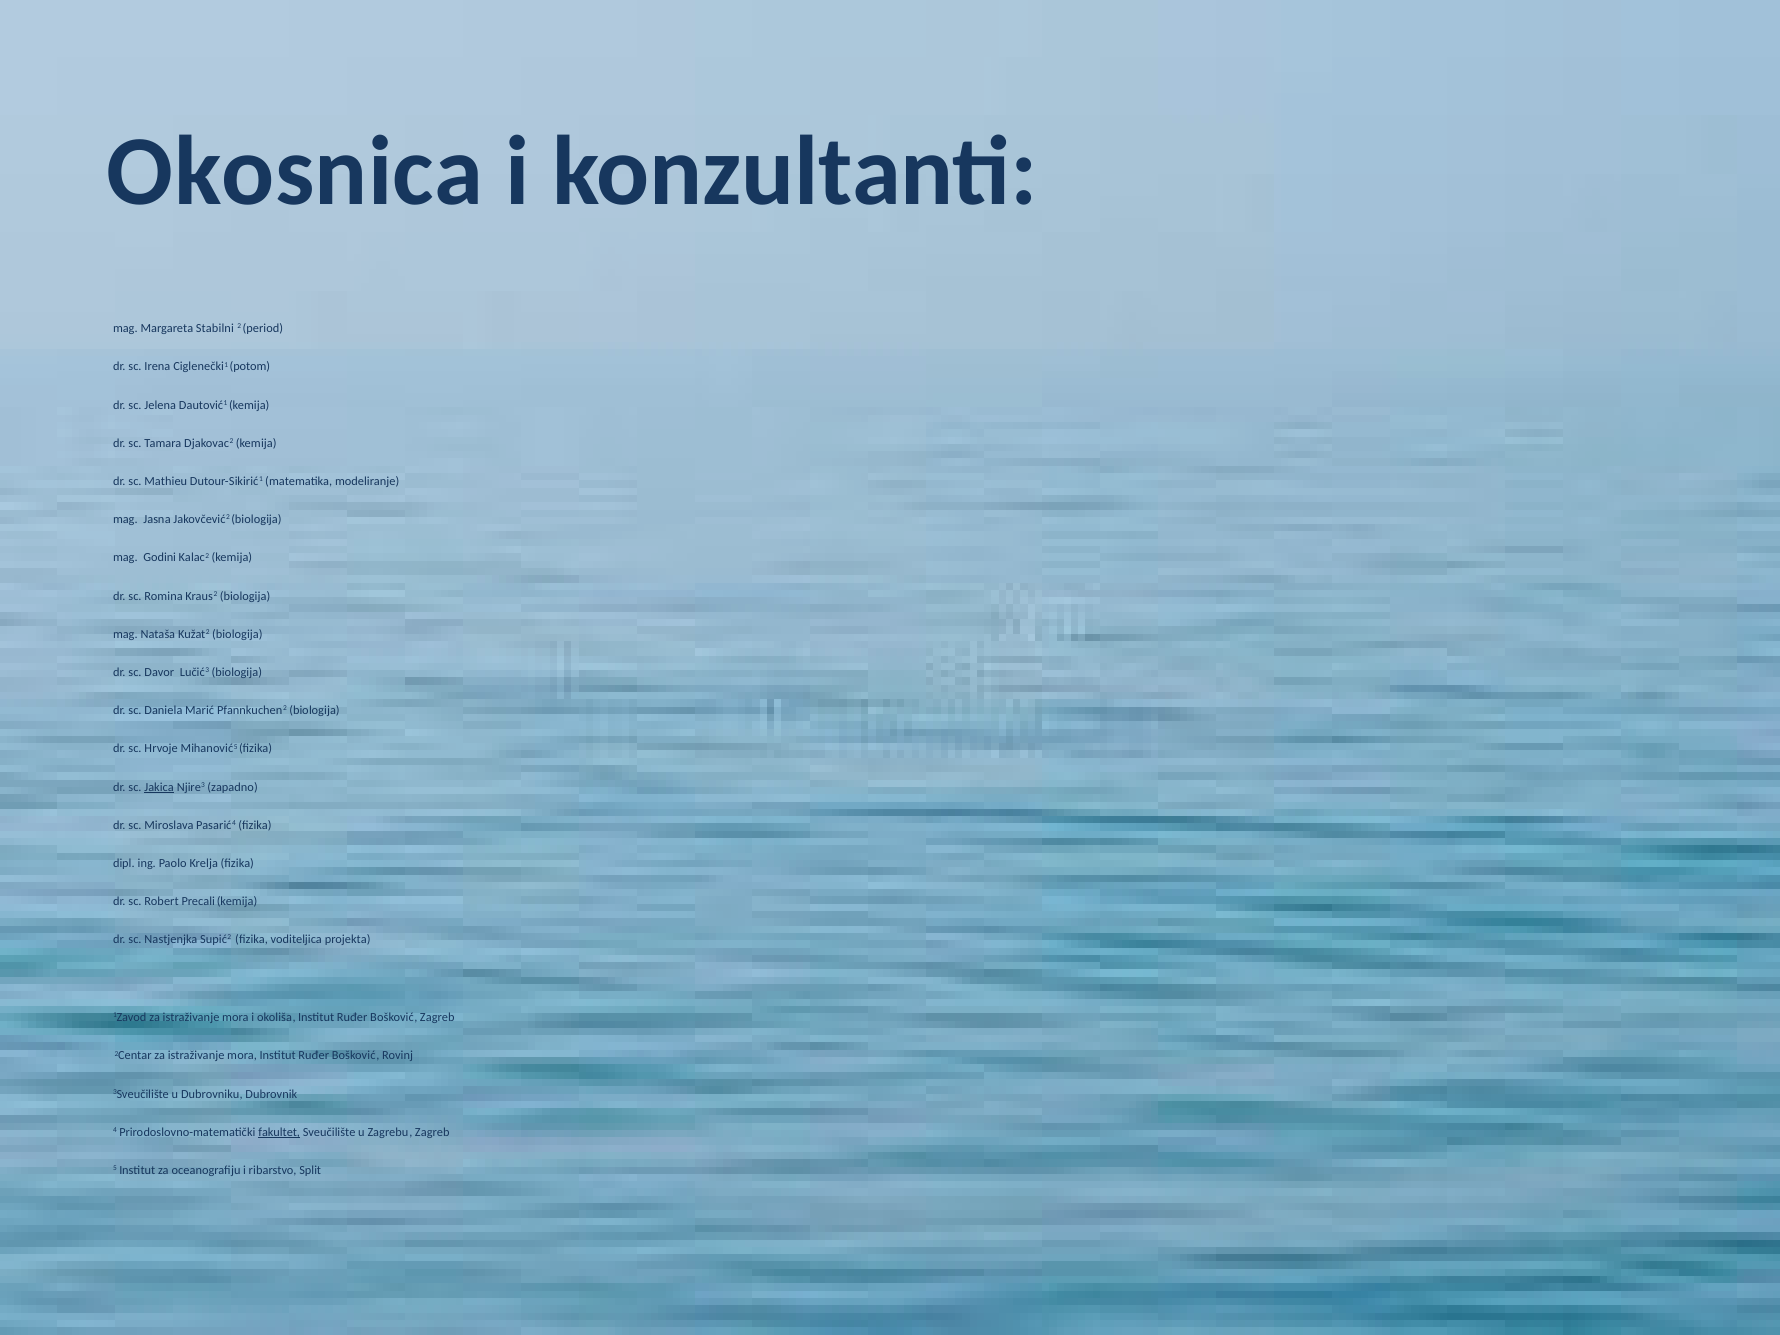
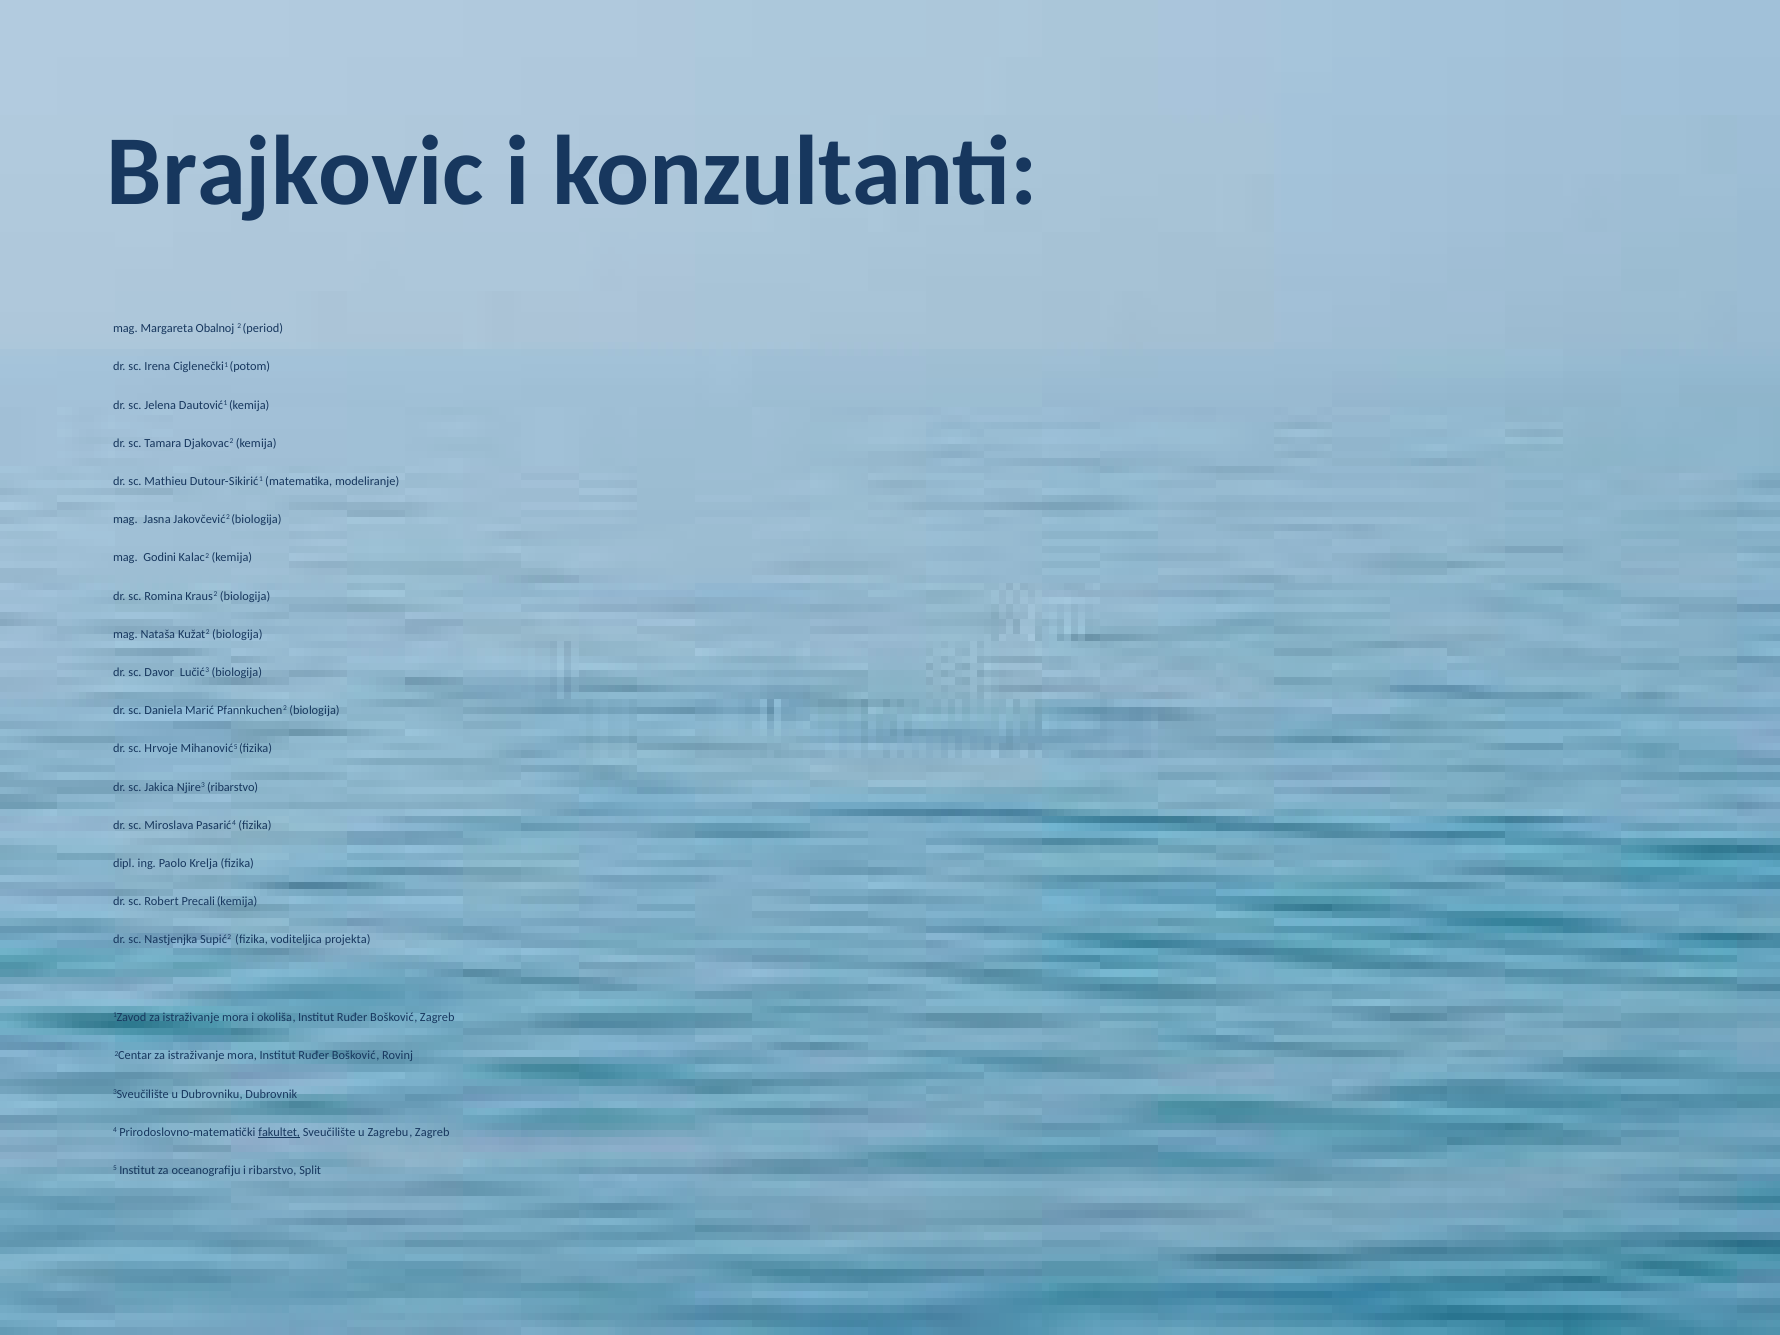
Okosnica: Okosnica -> Brajkovic
Stabilni: Stabilni -> Obalnoj
Jakica underline: present -> none
Njire3 zapadno: zapadno -> ribarstvo
